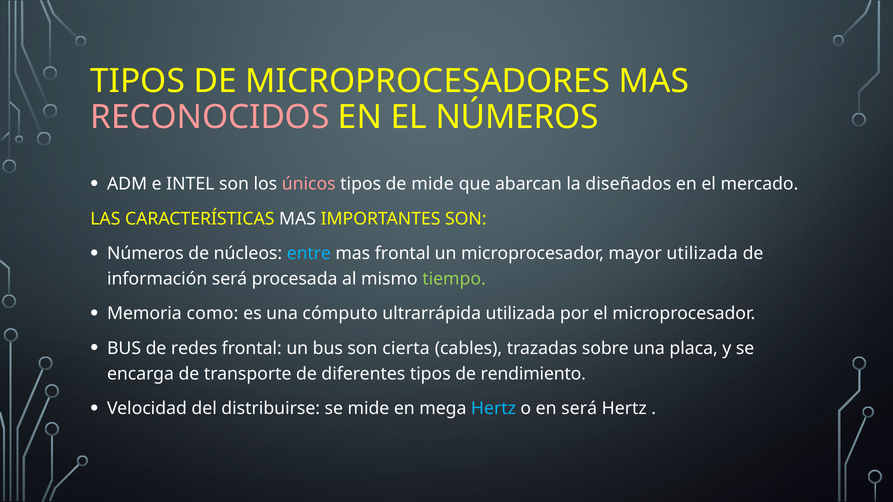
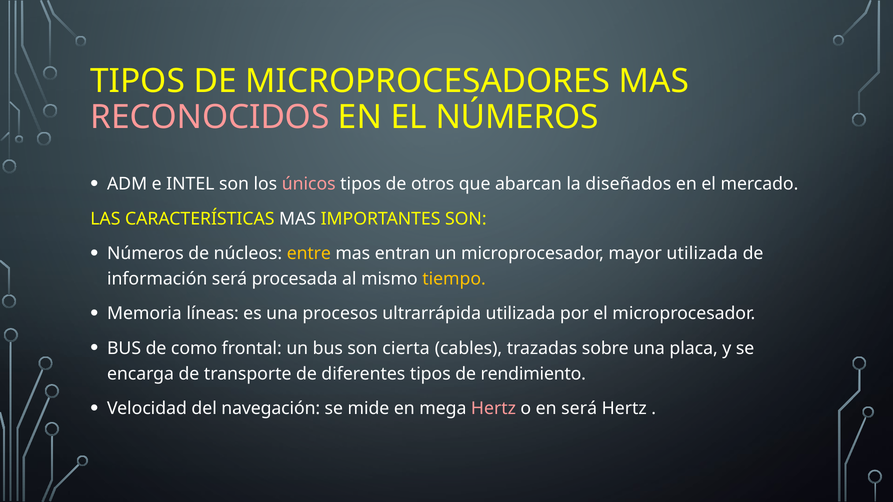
de mide: mide -> otros
entre colour: light blue -> yellow
mas frontal: frontal -> entran
tiempo colour: light green -> yellow
como: como -> líneas
cómputo: cómputo -> procesos
redes: redes -> como
distribuirse: distribuirse -> navegación
Hertz at (493, 409) colour: light blue -> pink
